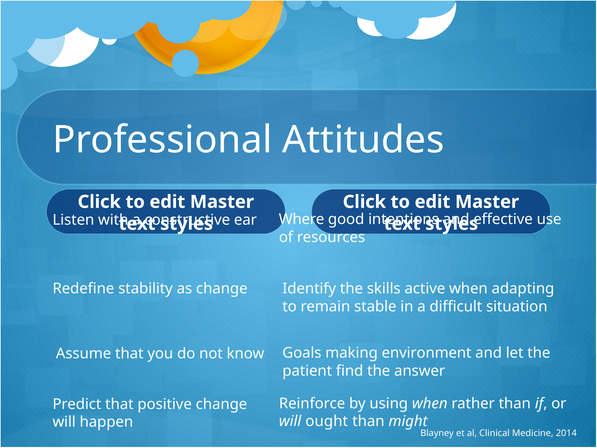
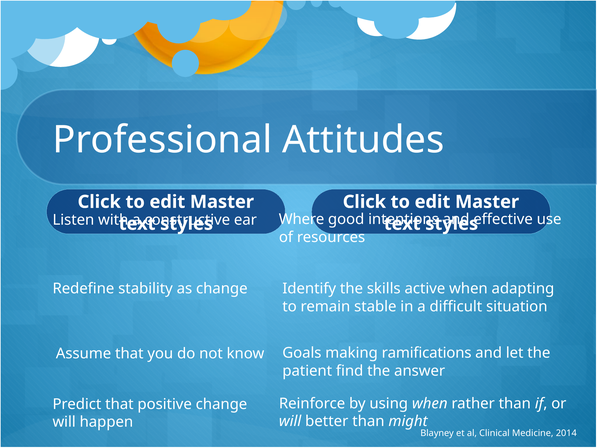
environment: environment -> ramifications
ought: ought -> better
